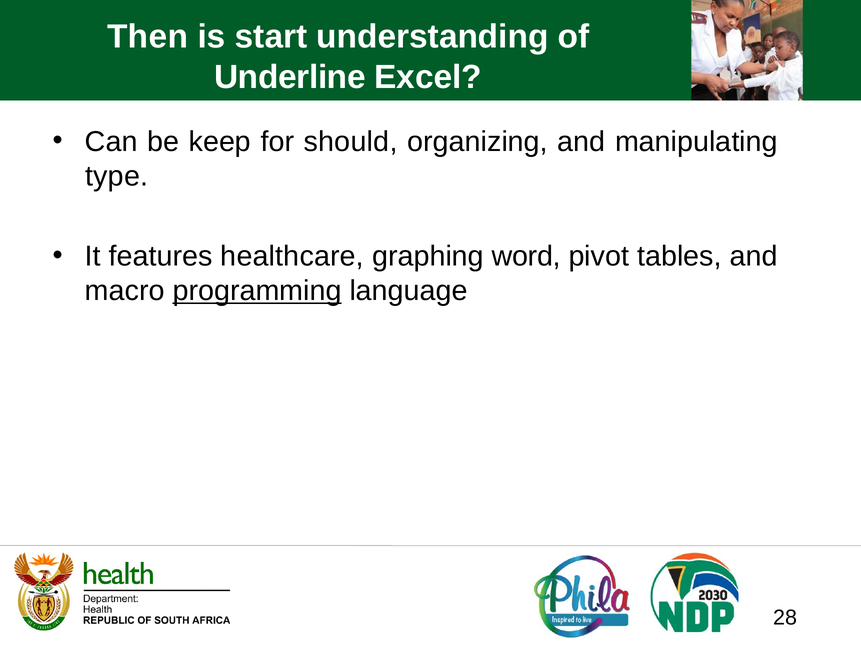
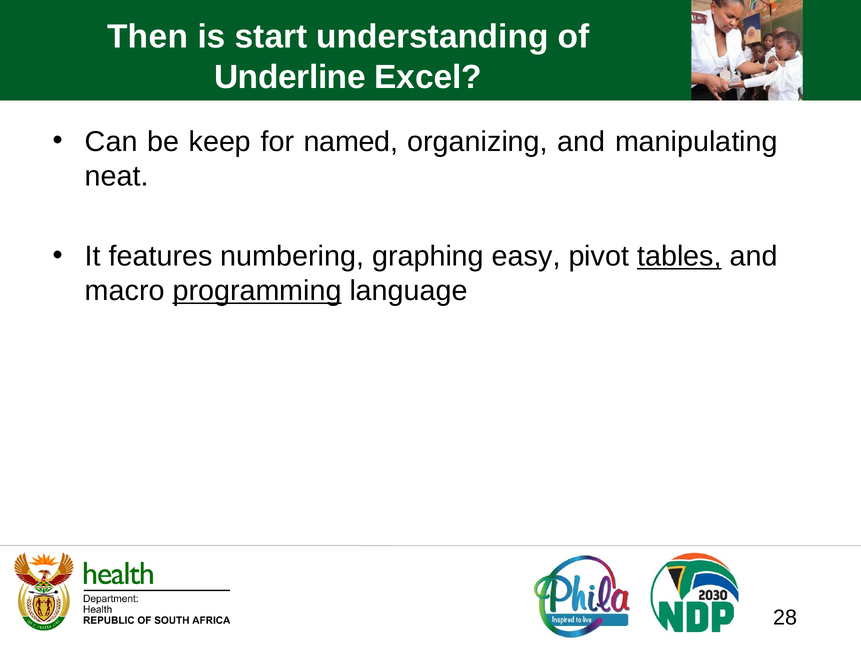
should: should -> named
type: type -> neat
healthcare: healthcare -> numbering
word: word -> easy
tables underline: none -> present
